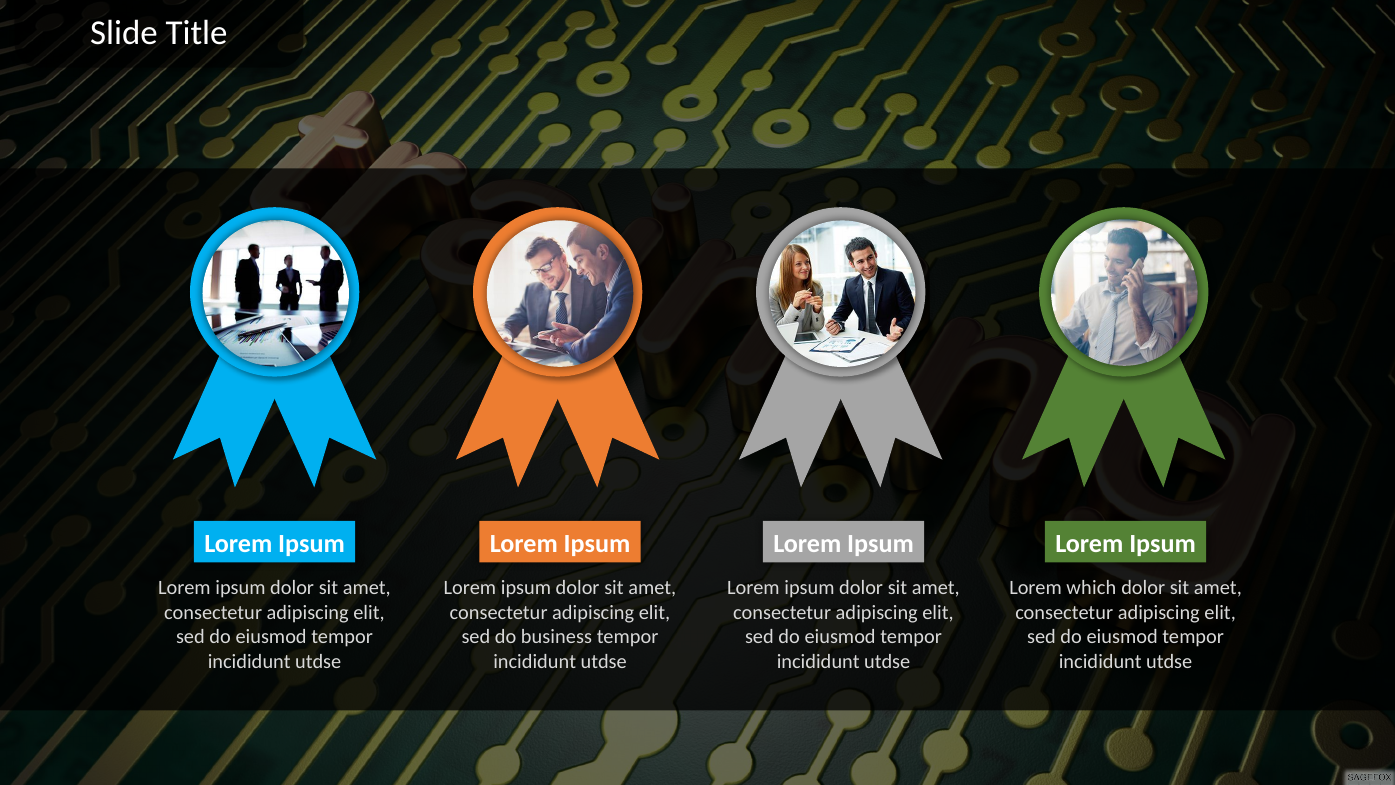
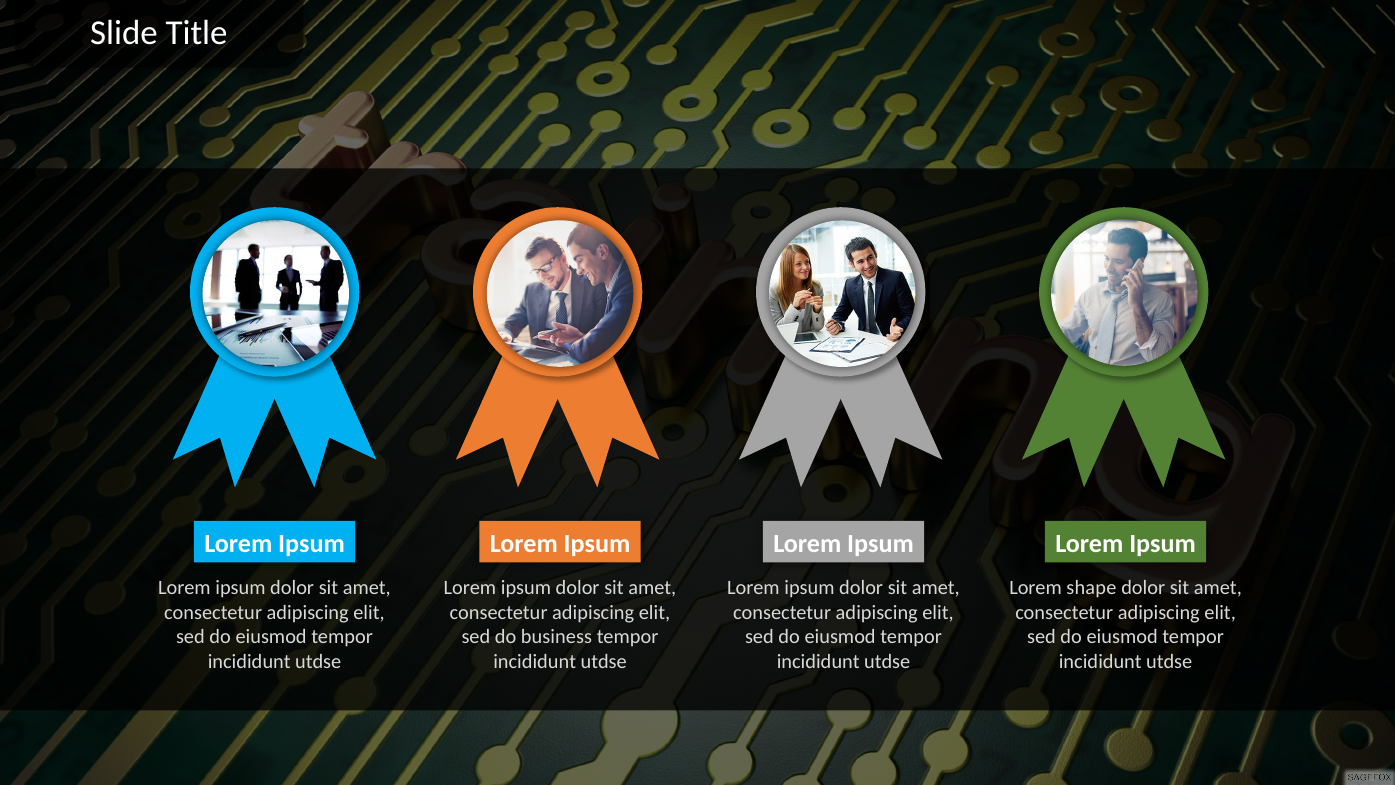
which: which -> shape
